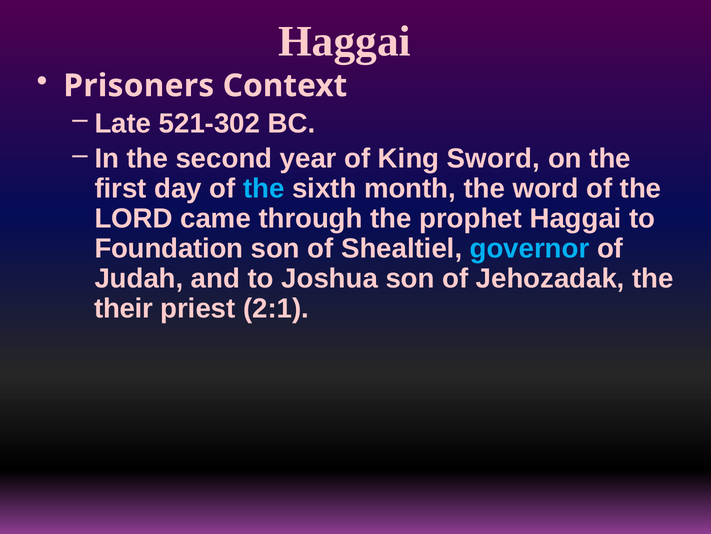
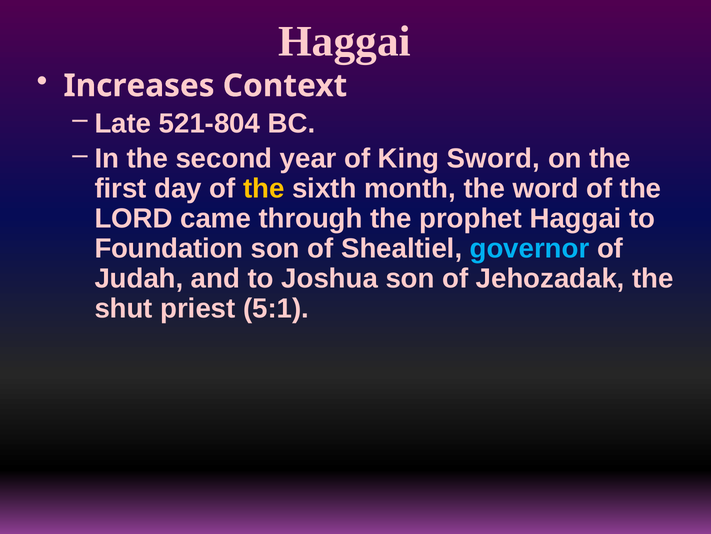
Prisoners: Prisoners -> Increases
521-302: 521-302 -> 521-804
the at (264, 188) colour: light blue -> yellow
their: their -> shut
2:1: 2:1 -> 5:1
